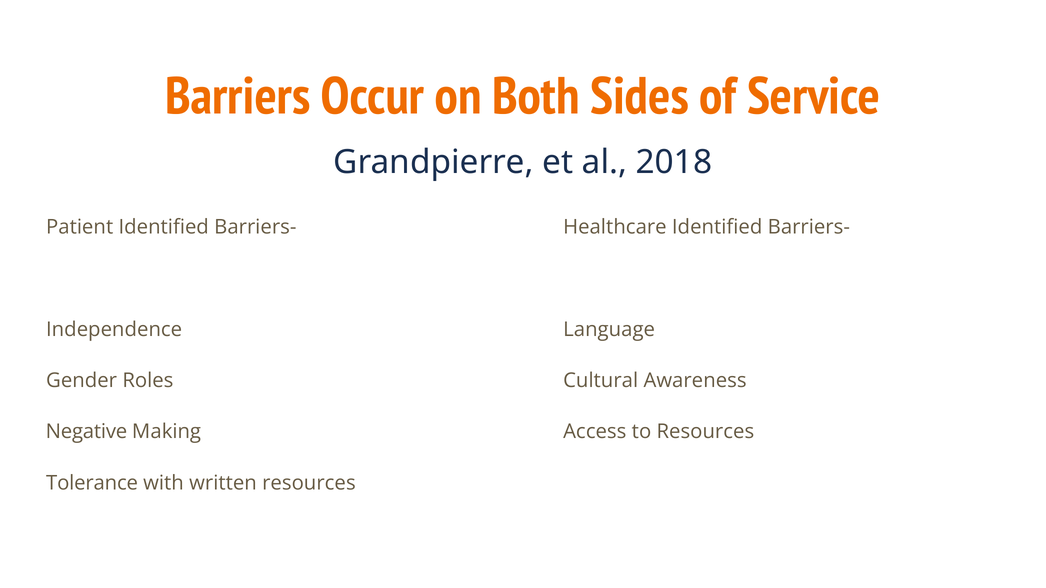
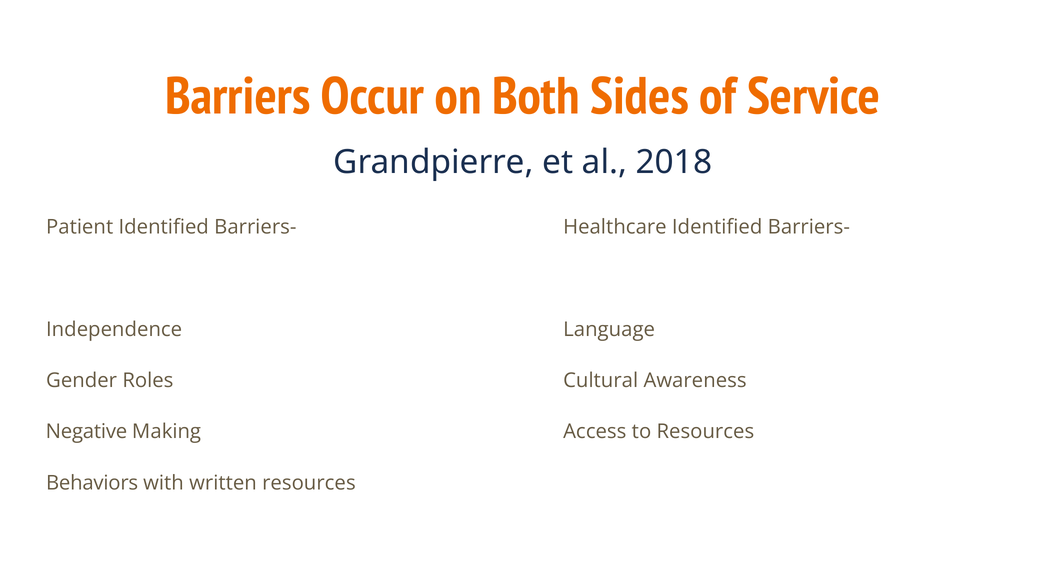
Tolerance: Tolerance -> Behaviors
